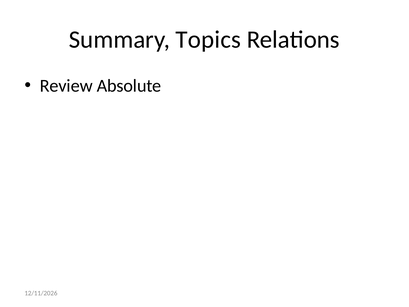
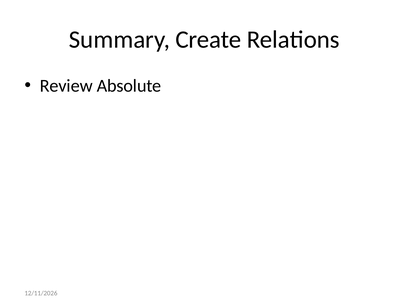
Topics: Topics -> Create
